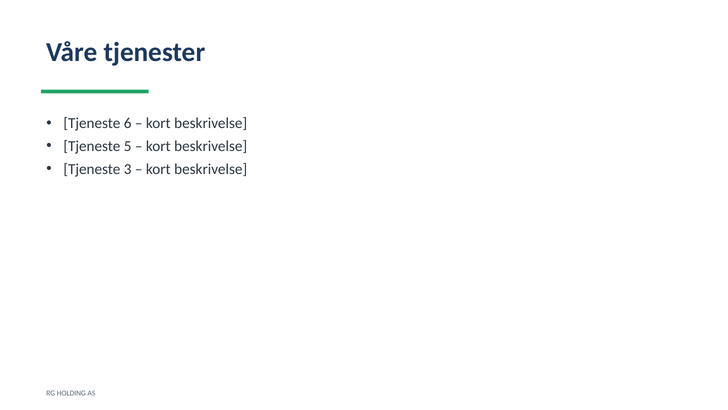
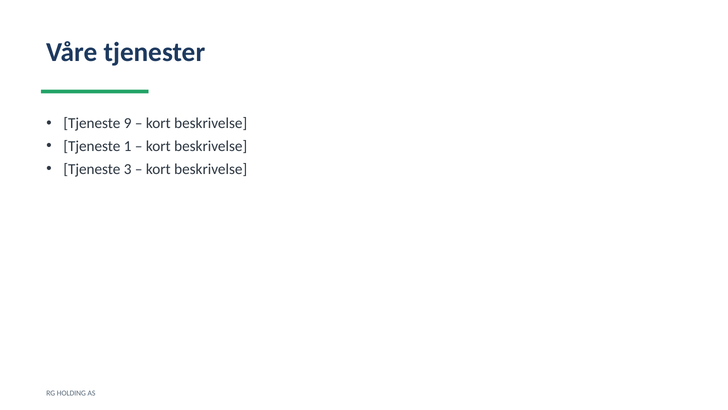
6: 6 -> 9
5: 5 -> 1
